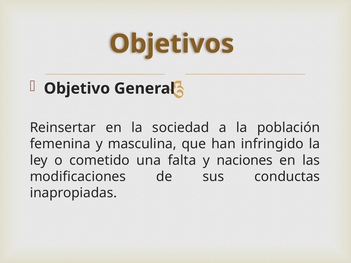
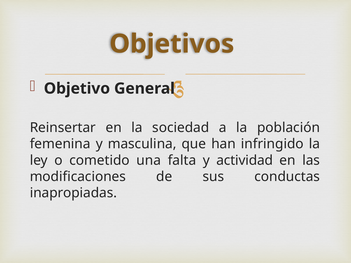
naciones: naciones -> actividad
